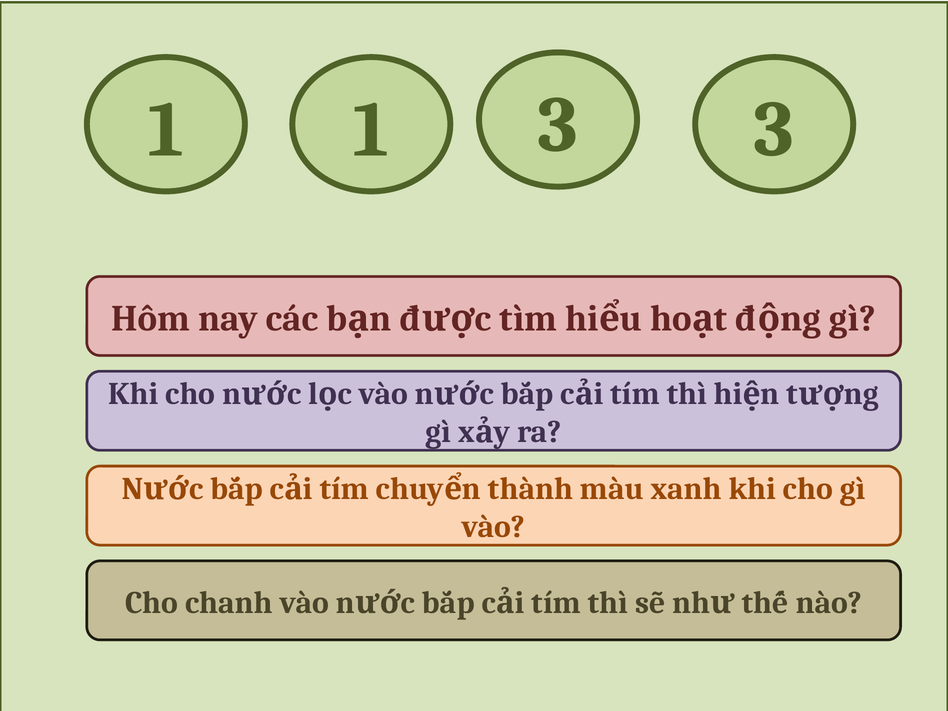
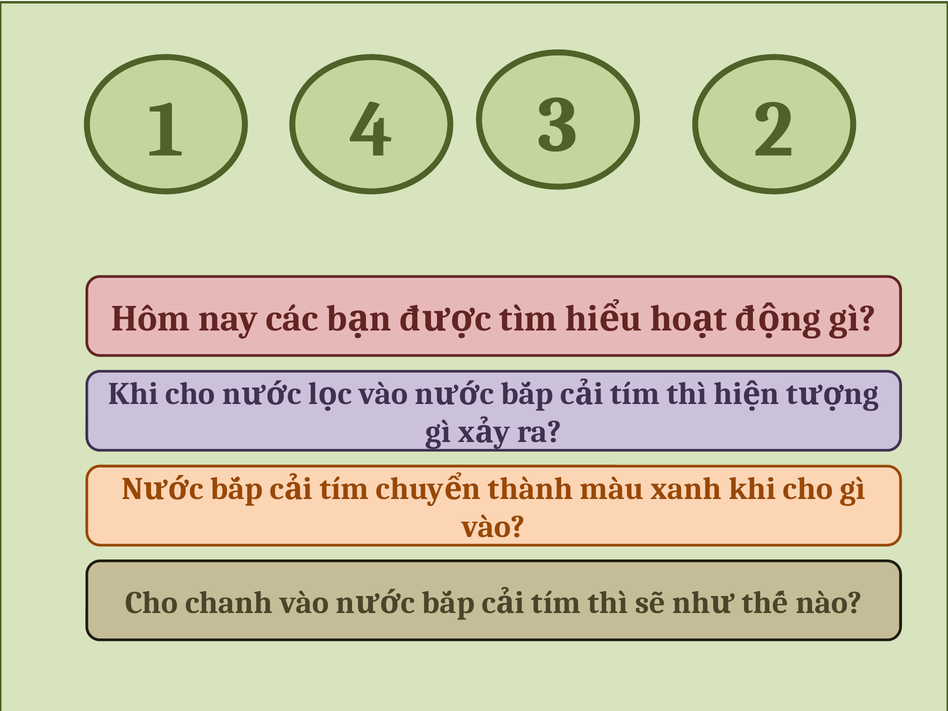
1 1: 1 -> 4
3 3: 3 -> 2
